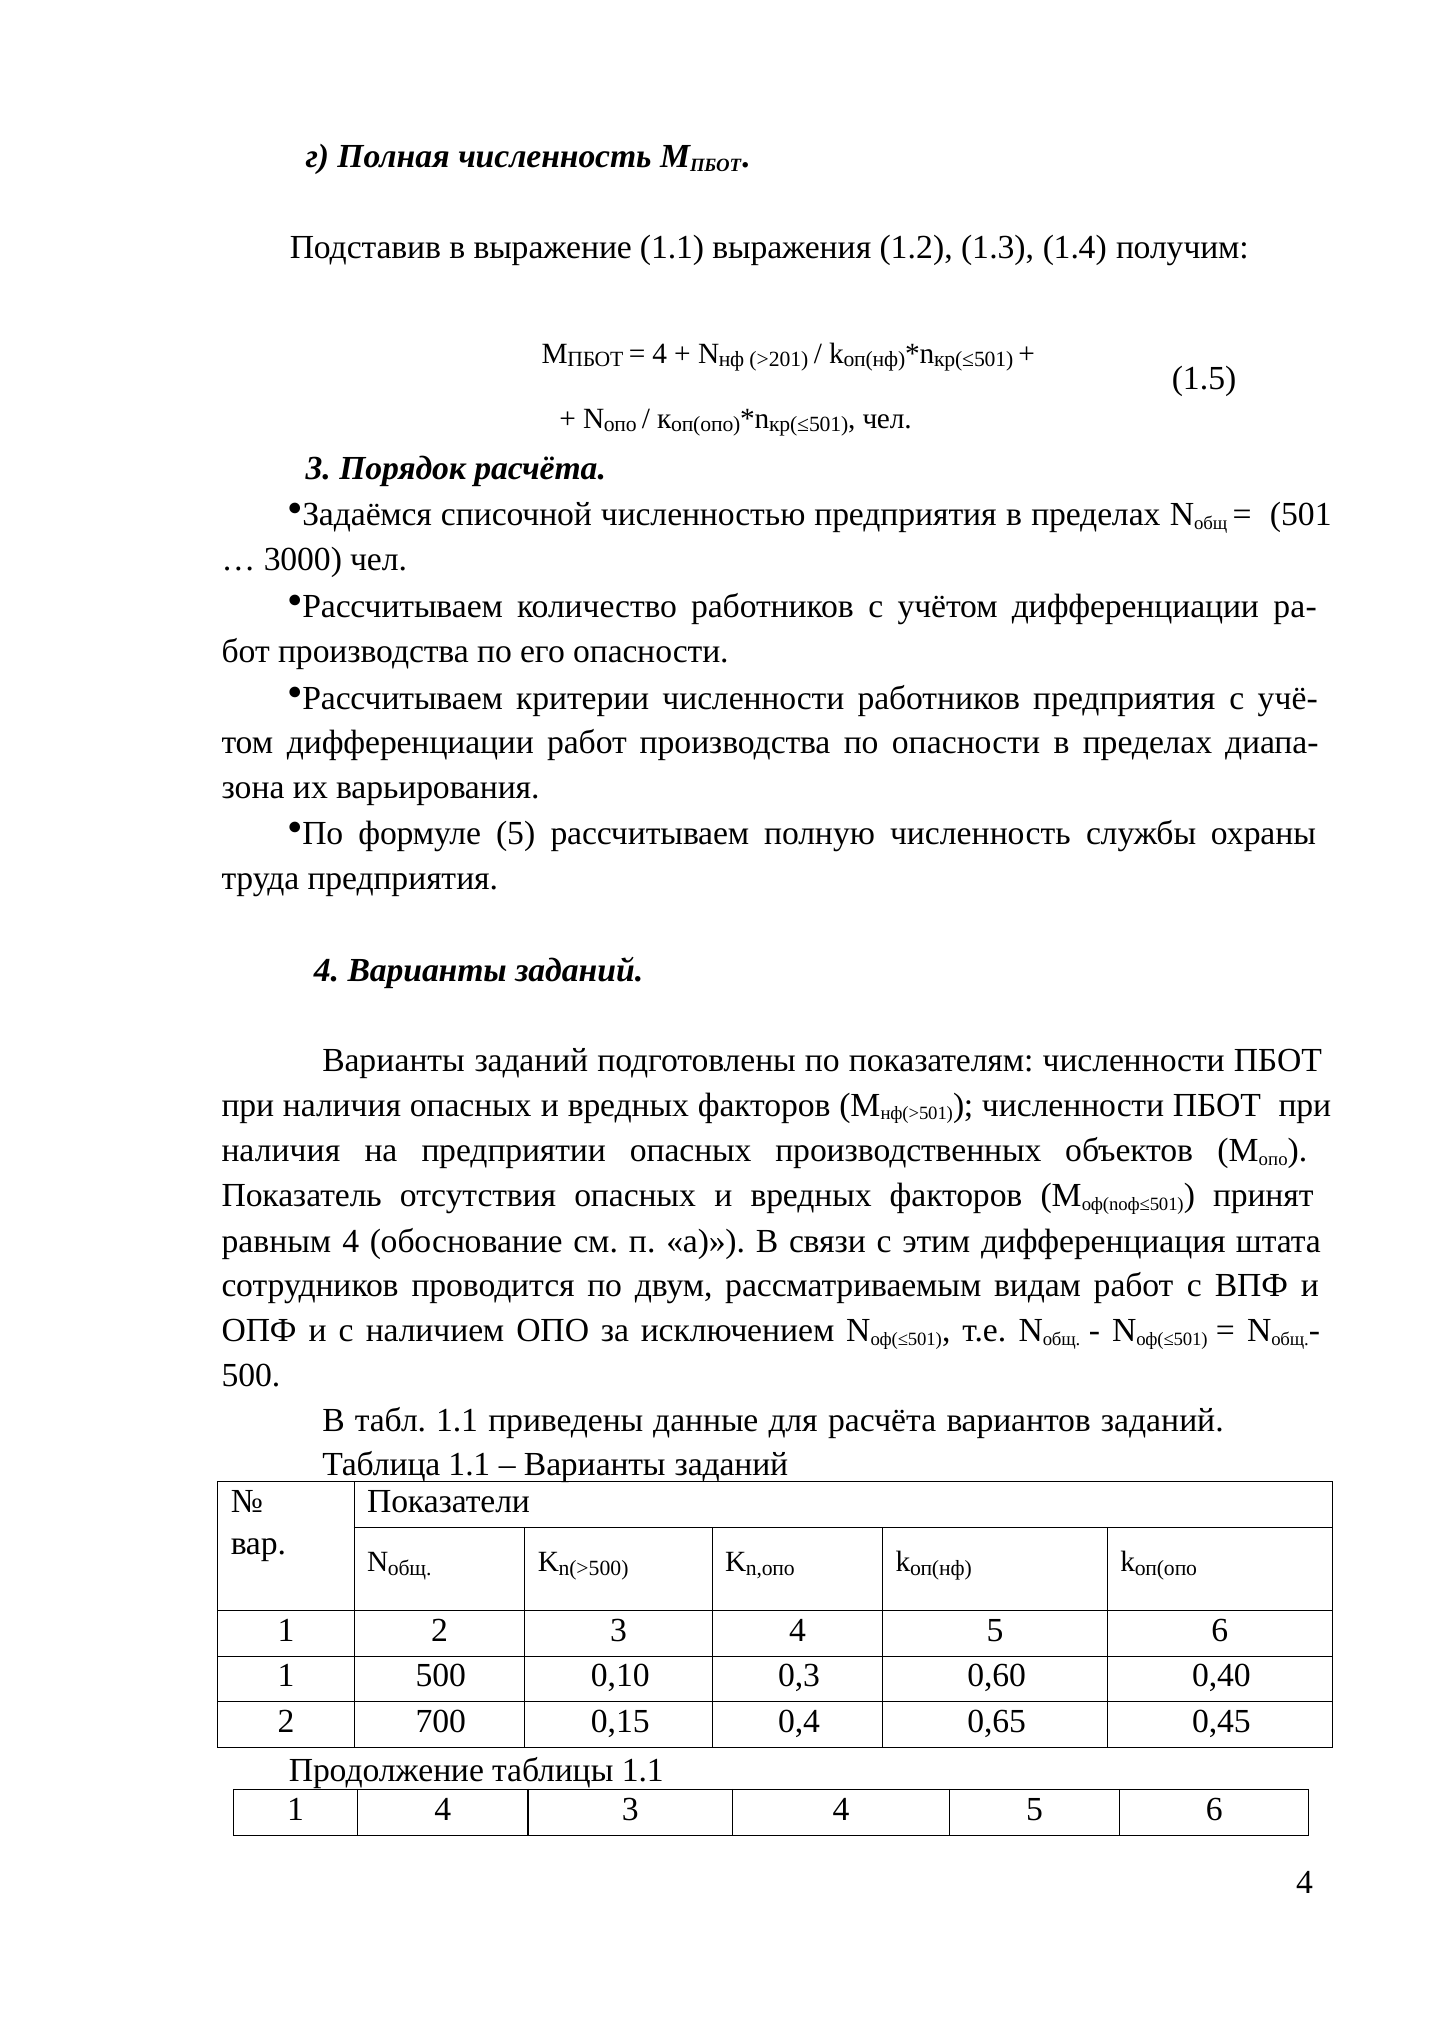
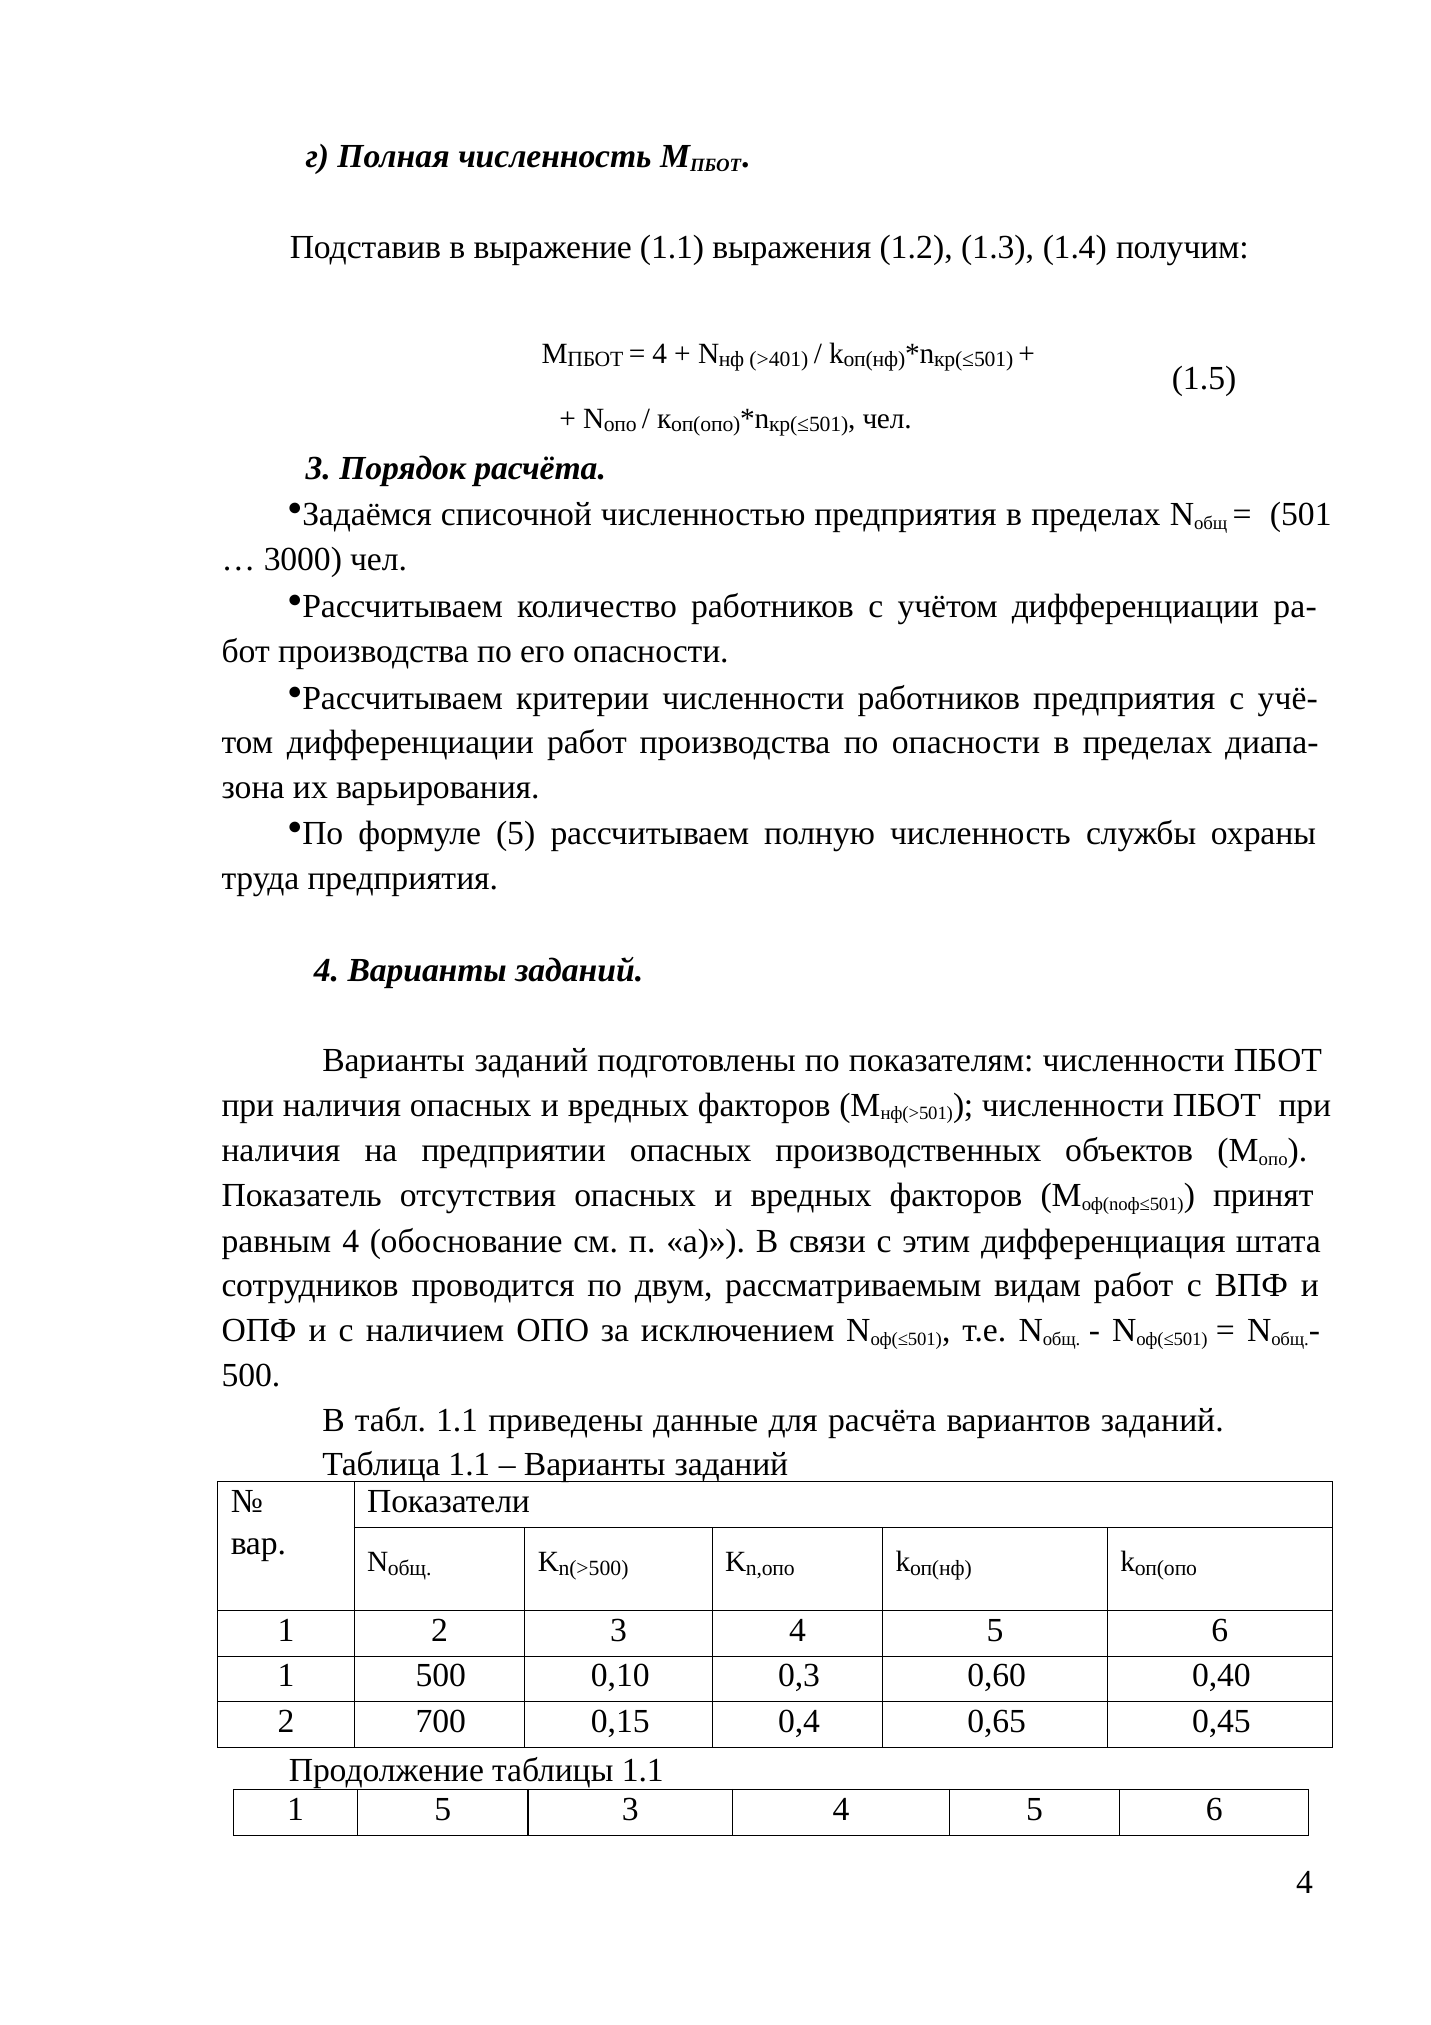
>201: >201 -> >401
1 4: 4 -> 5
